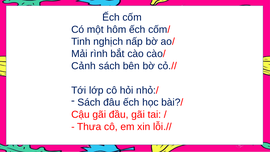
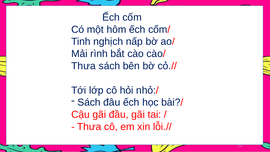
Cảnh at (84, 66): Cảnh -> Thưa
